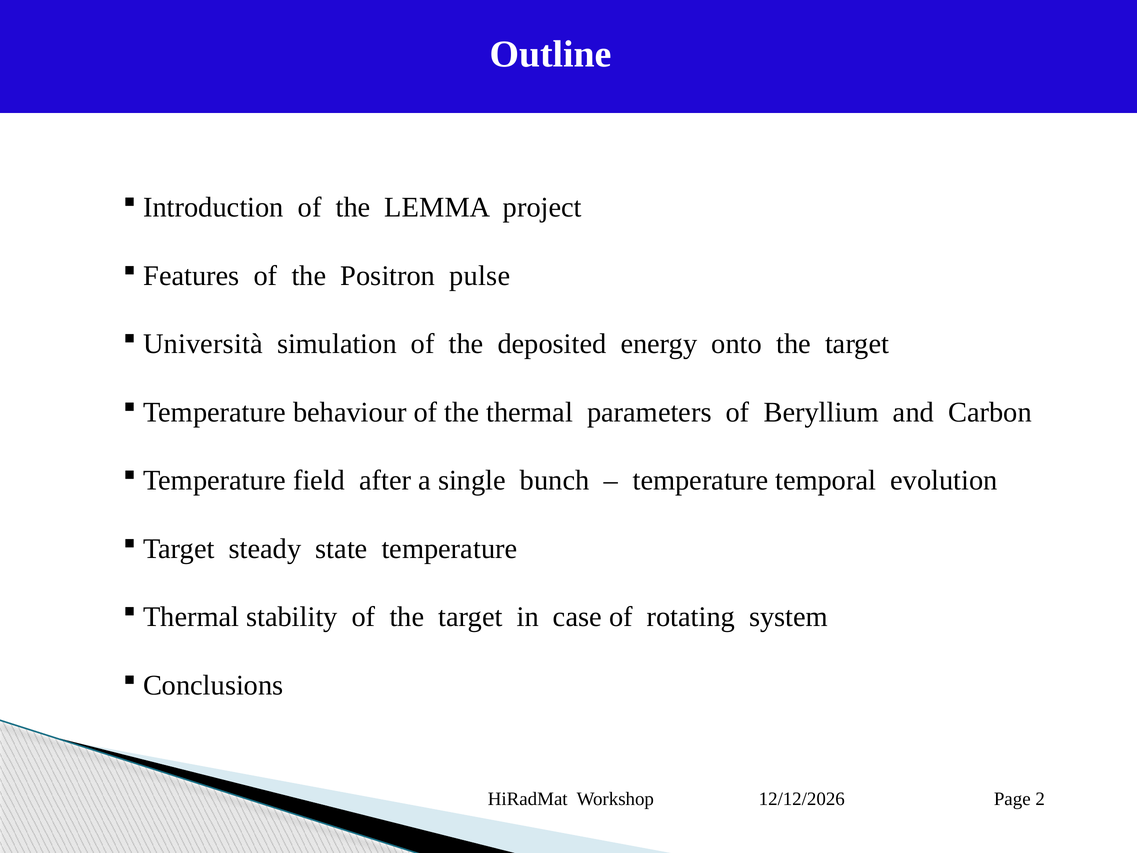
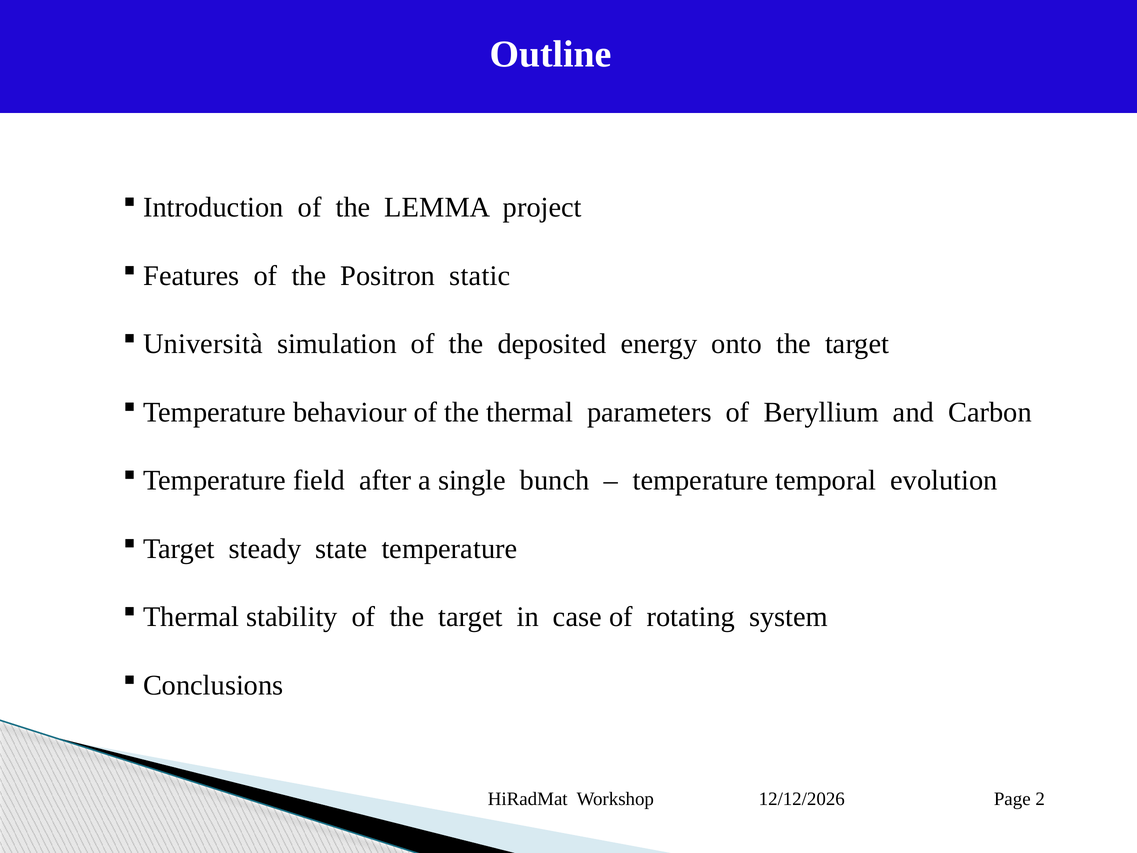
pulse: pulse -> static
